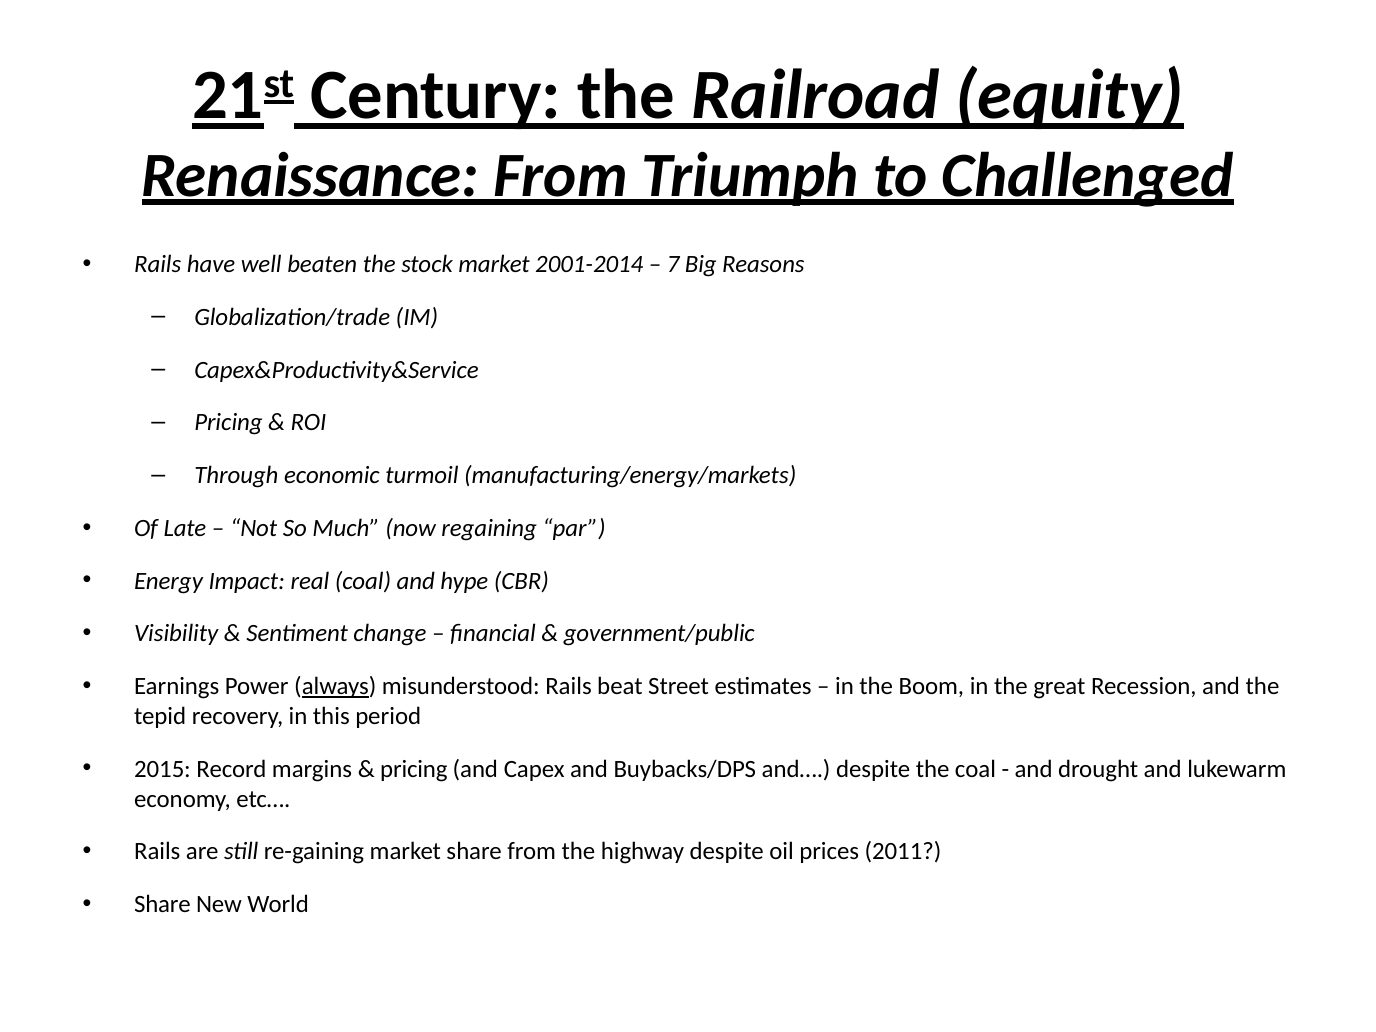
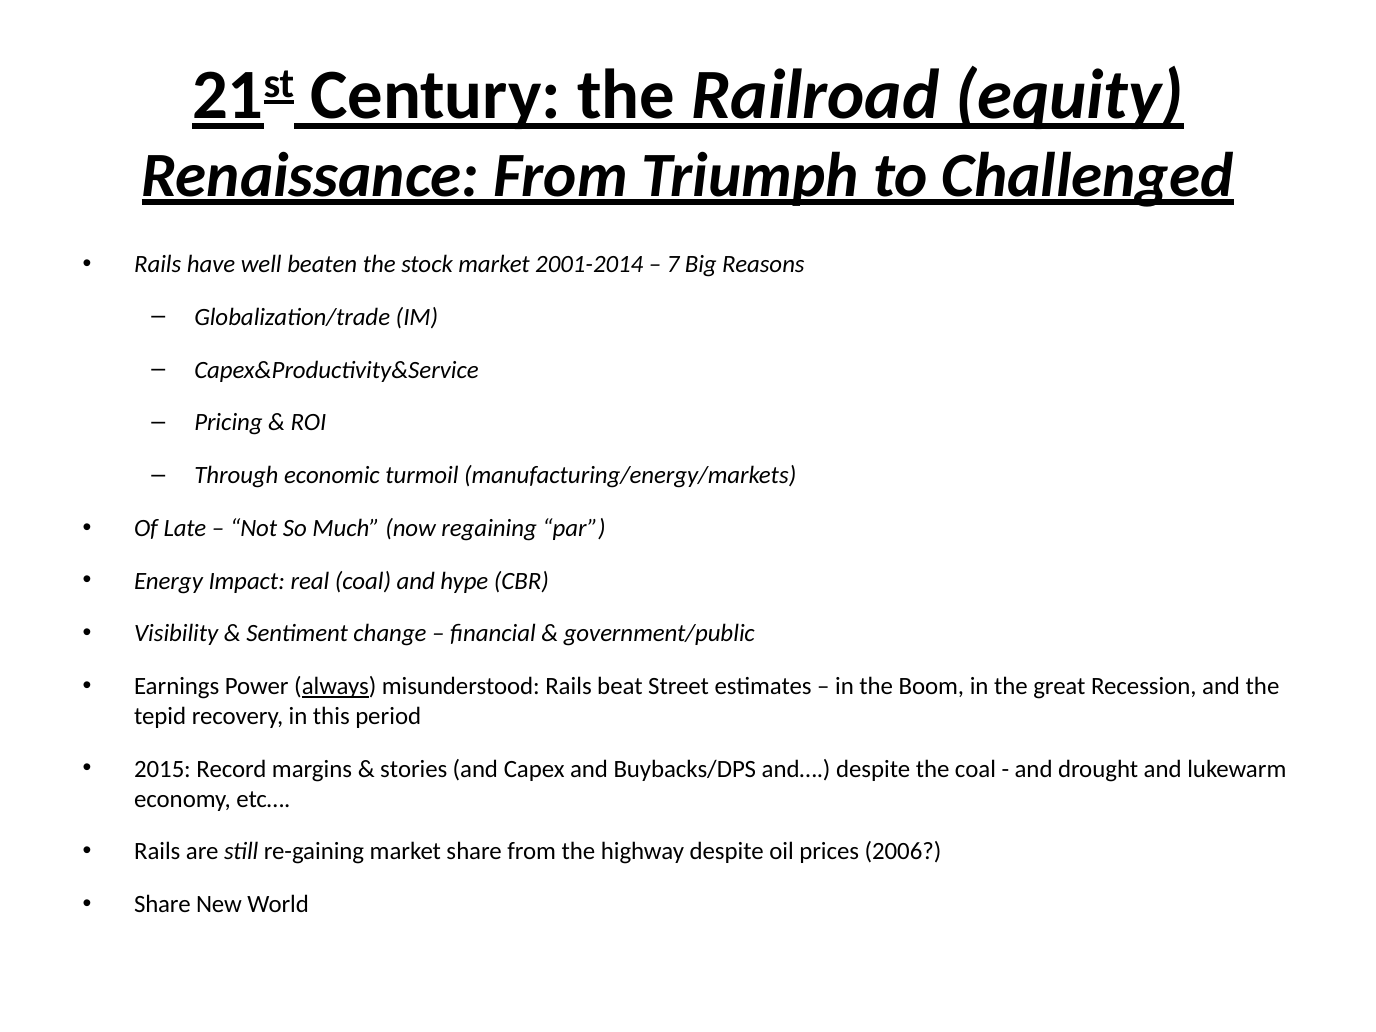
pricing at (414, 769): pricing -> stories
2011: 2011 -> 2006
